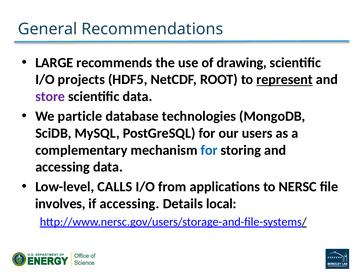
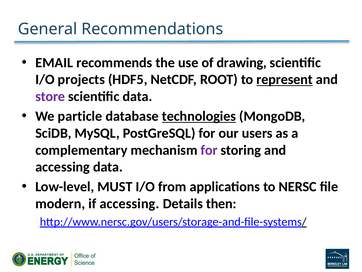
LARGE: LARGE -> EMAIL
technologies underline: none -> present
for at (209, 150) colour: blue -> purple
CALLS: CALLS -> MUST
involves: involves -> modern
local: local -> then
